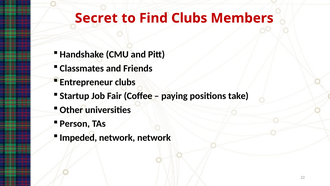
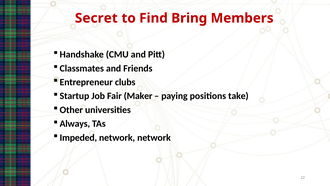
Find Clubs: Clubs -> Bring
Coffee: Coffee -> Maker
Person: Person -> Always
